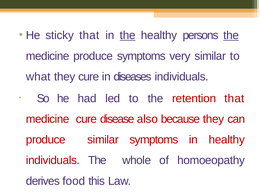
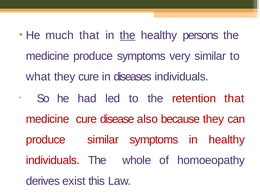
sticky: sticky -> much
the at (231, 35) underline: present -> none
food: food -> exist
